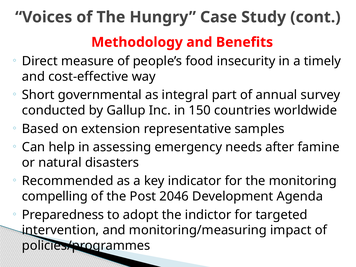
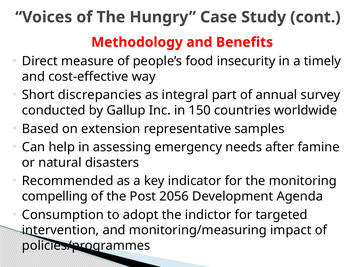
governmental: governmental -> discrepancies
2046: 2046 -> 2056
Preparedness: Preparedness -> Consumption
